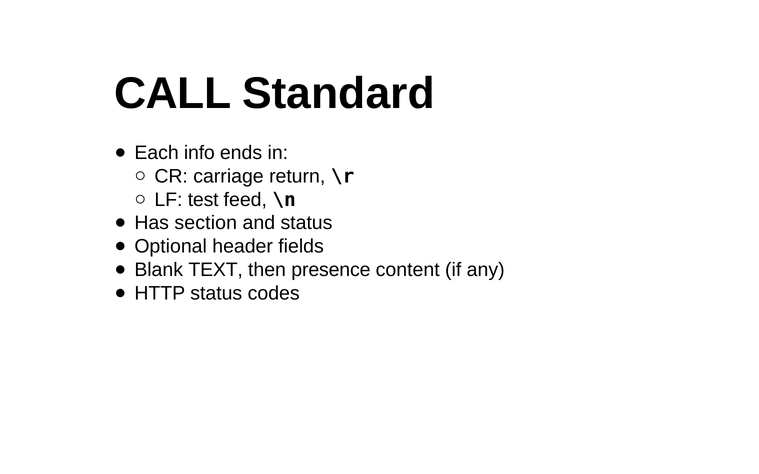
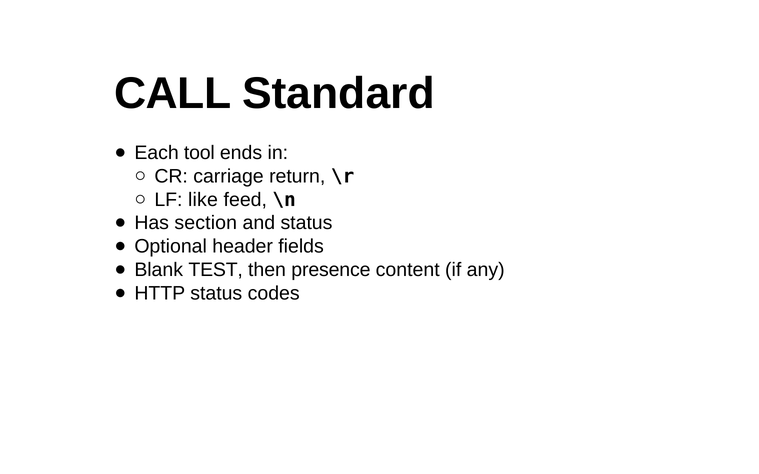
info: info -> tool
test: test -> like
TEXT: TEXT -> TEST
